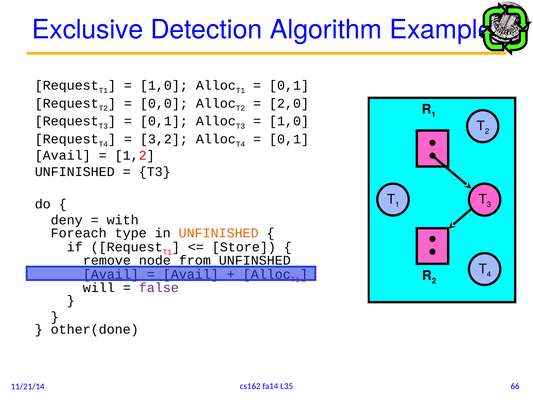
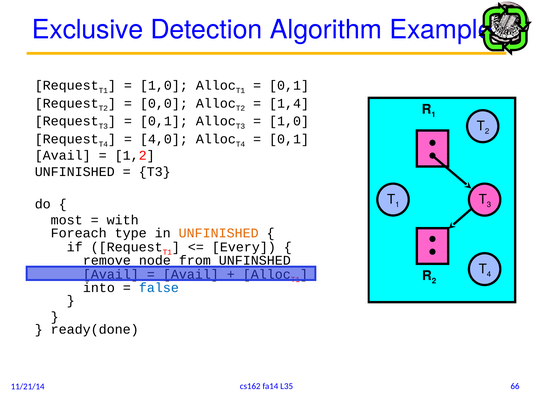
2,0: 2,0 -> 1,4
3,2: 3,2 -> 4,0
deny: deny -> most
Store: Store -> Every
will: will -> into
false colour: purple -> blue
other(done: other(done -> ready(done
